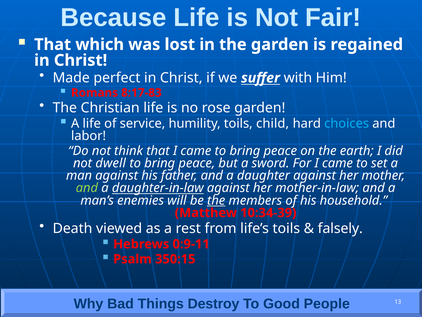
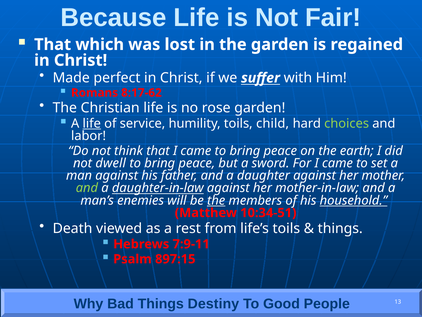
8:17-83: 8:17-83 -> 8:17-62
life at (92, 123) underline: none -> present
choices colour: light blue -> light green
household underline: none -> present
10:34-39: 10:34-39 -> 10:34-51
falsely at (340, 228): falsely -> things
0:9-11: 0:9-11 -> 7:9-11
350:15: 350:15 -> 897:15
Destroy: Destroy -> Destiny
